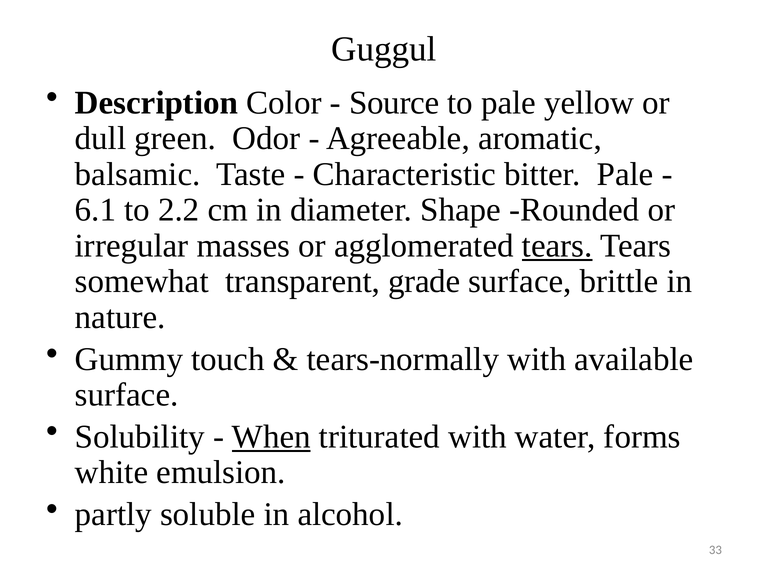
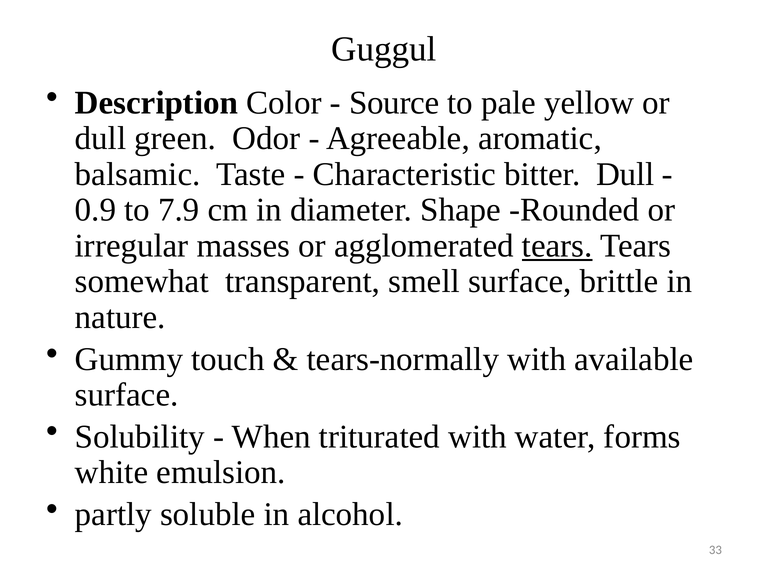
bitter Pale: Pale -> Dull
6.1: 6.1 -> 0.9
2.2: 2.2 -> 7.9
grade: grade -> smell
When underline: present -> none
